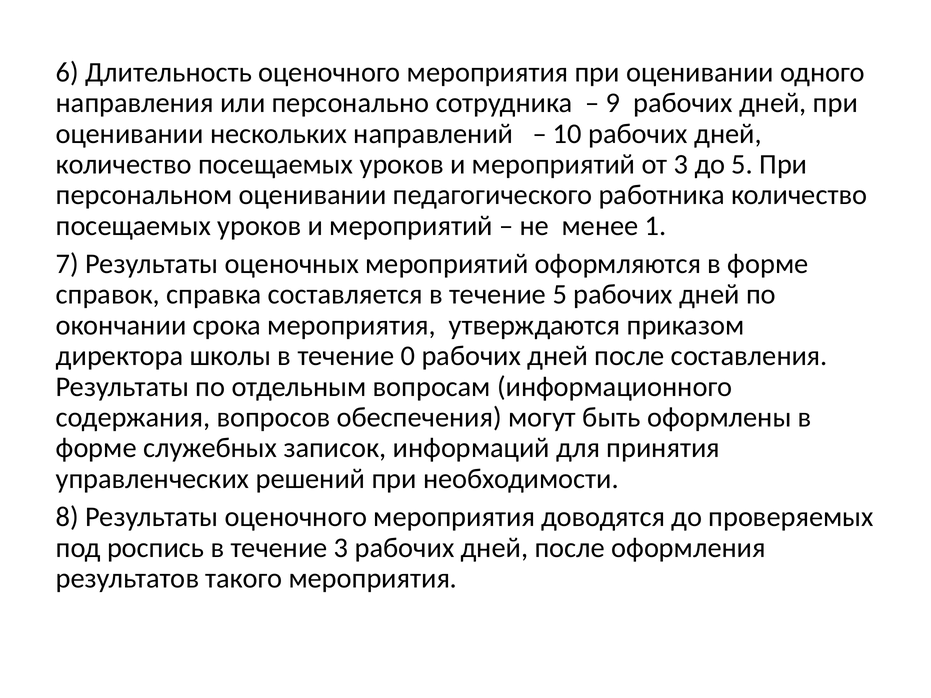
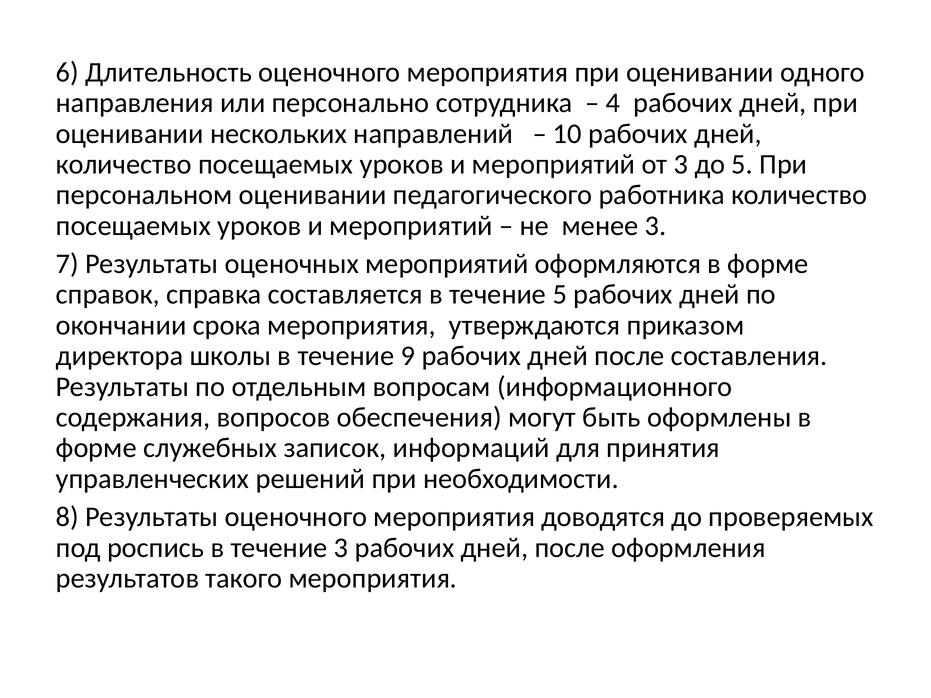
9: 9 -> 4
менее 1: 1 -> 3
0: 0 -> 9
